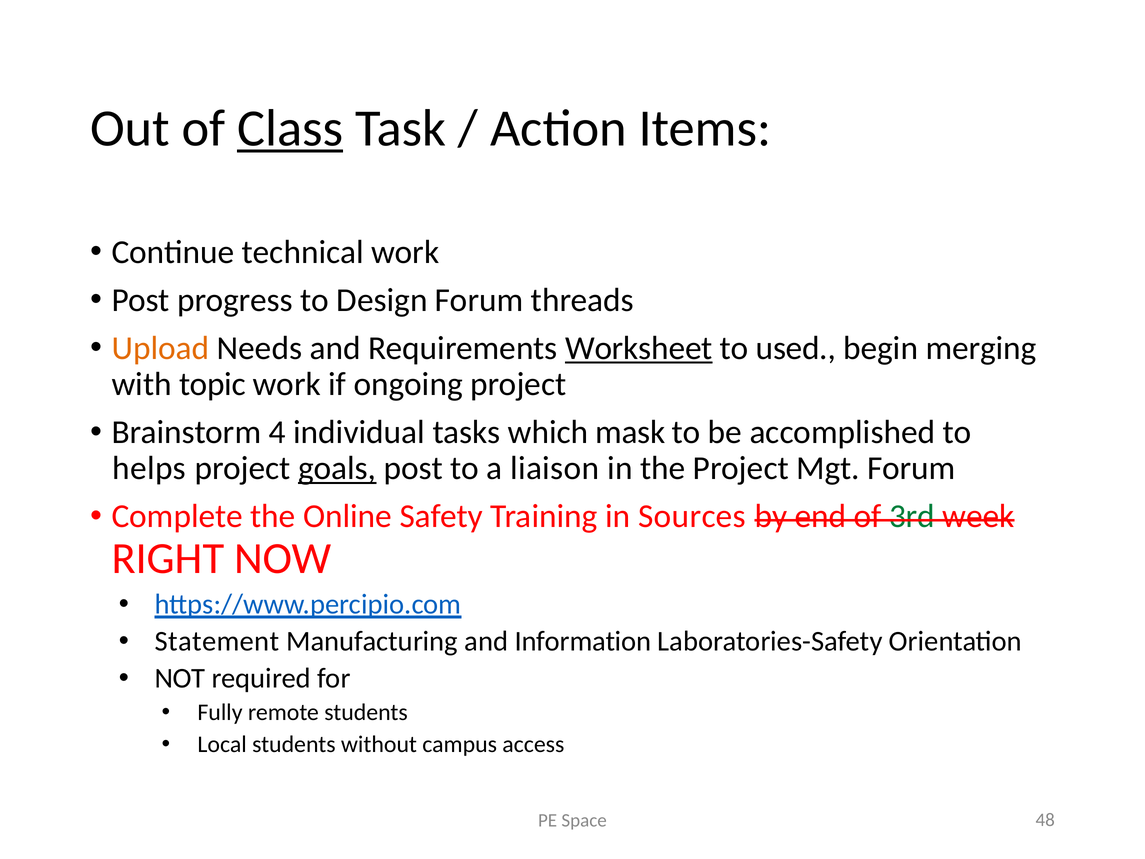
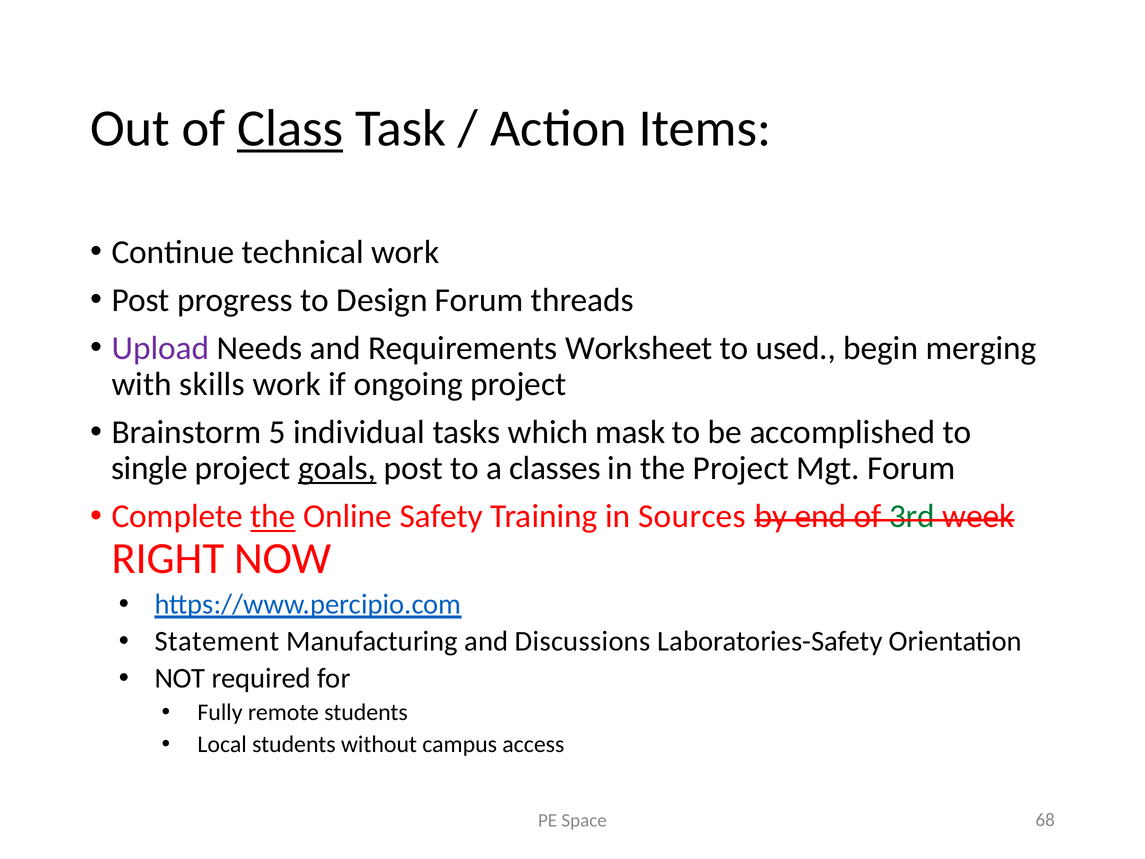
Upload colour: orange -> purple
Worksheet underline: present -> none
topic: topic -> skills
4: 4 -> 5
helps: helps -> single
liaison: liaison -> classes
the at (273, 516) underline: none -> present
Information: Information -> Discussions
48: 48 -> 68
